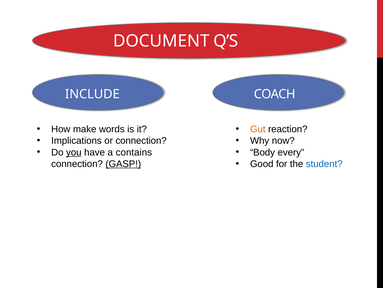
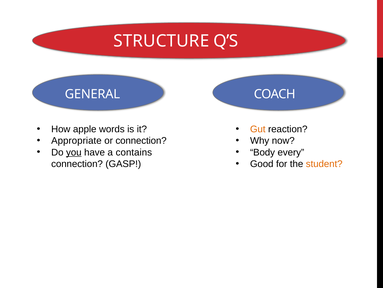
DOCUMENT: DOCUMENT -> STRUCTURE
INCLUDE: INCLUDE -> GENERAL
make: make -> apple
Implications: Implications -> Appropriate
student colour: blue -> orange
GASP underline: present -> none
